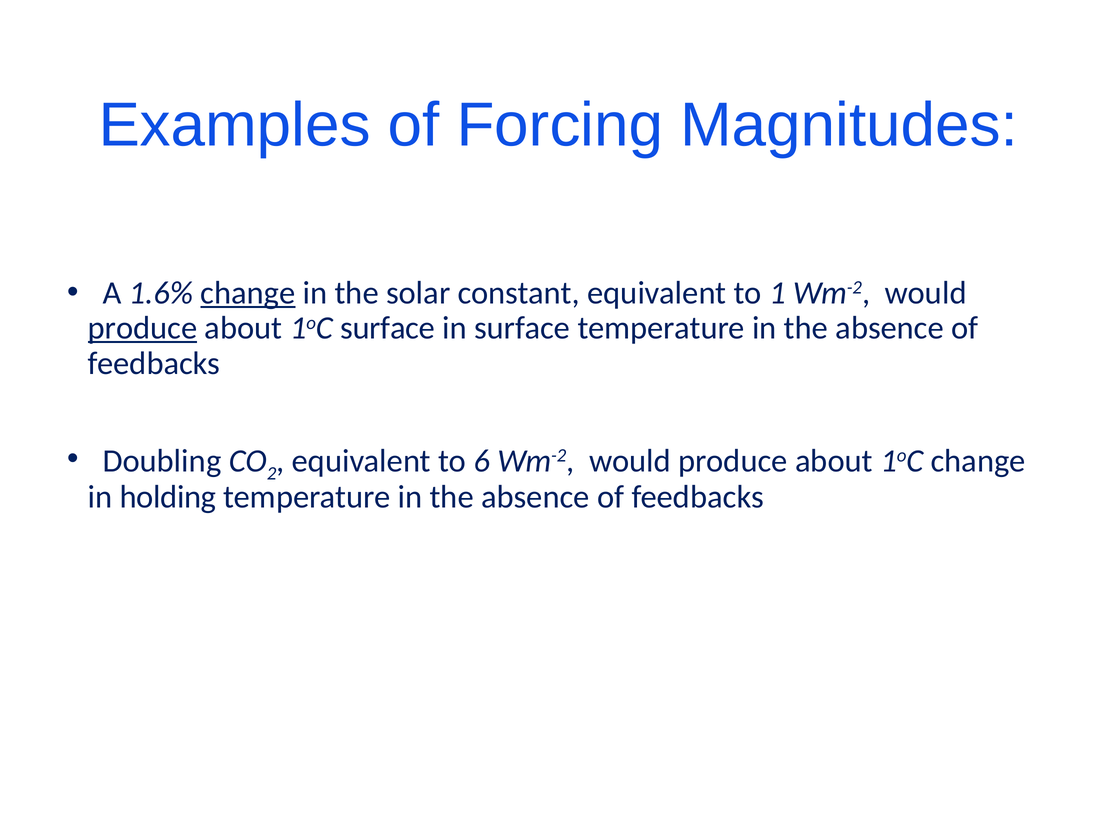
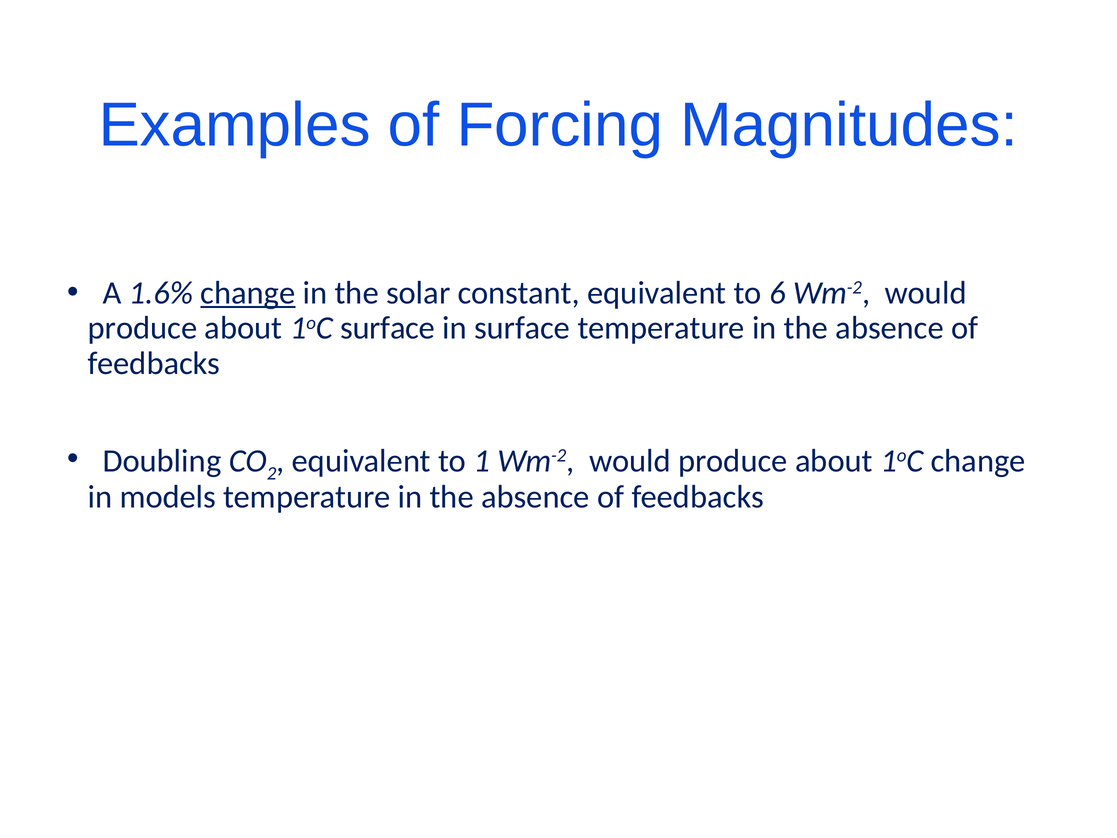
1: 1 -> 6
produce at (143, 328) underline: present -> none
6: 6 -> 1
holding: holding -> models
